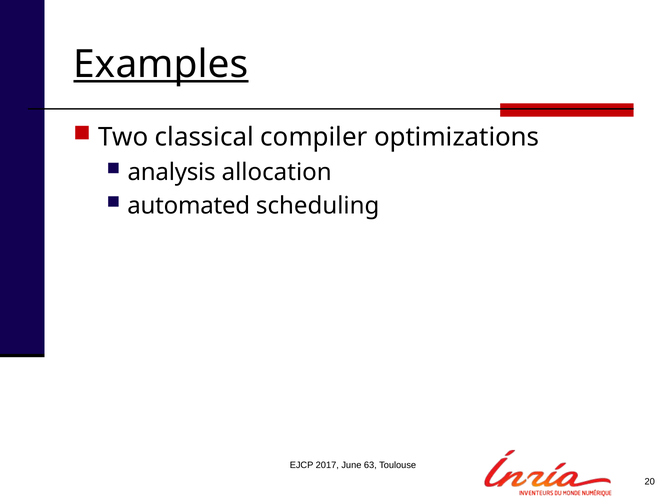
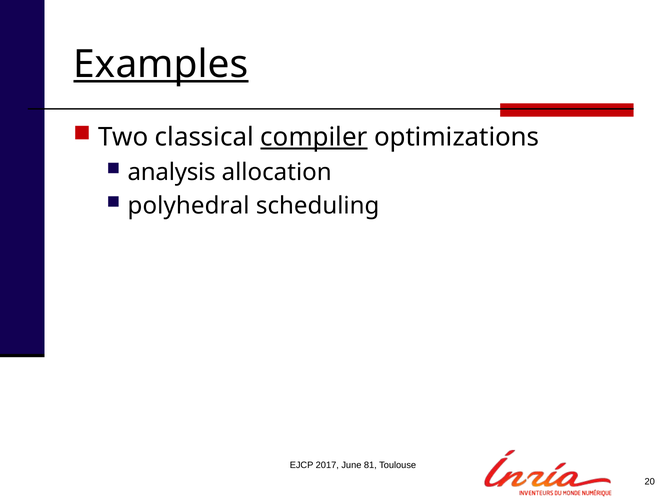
compiler underline: none -> present
automated: automated -> polyhedral
63: 63 -> 81
